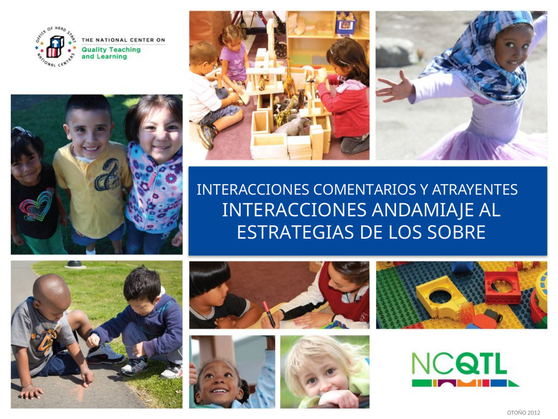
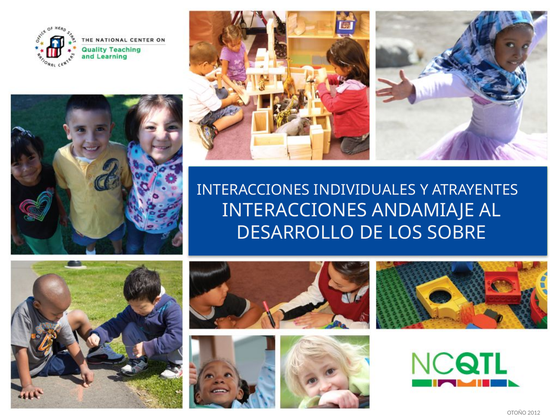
COMENTARIOS: COMENTARIOS -> INDIVIDUALES
ESTRATEGIAS: ESTRATEGIAS -> DESARROLLO
